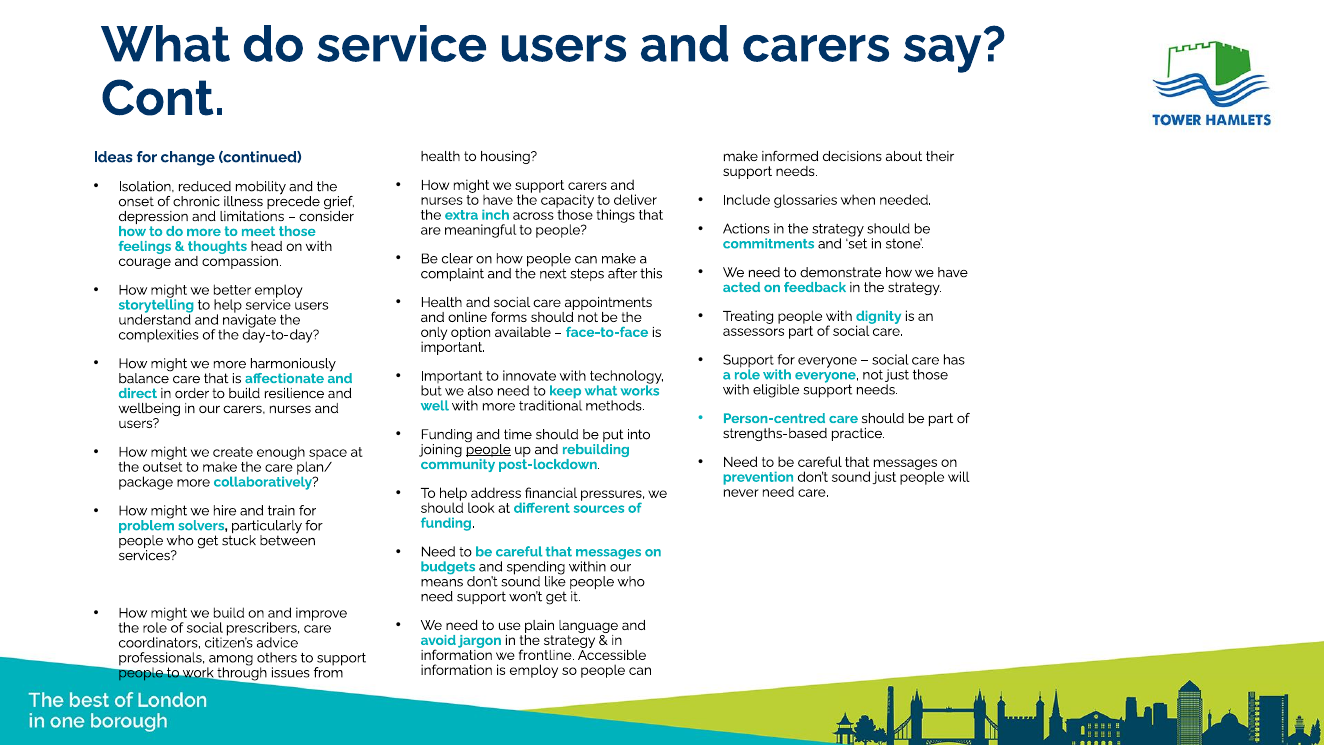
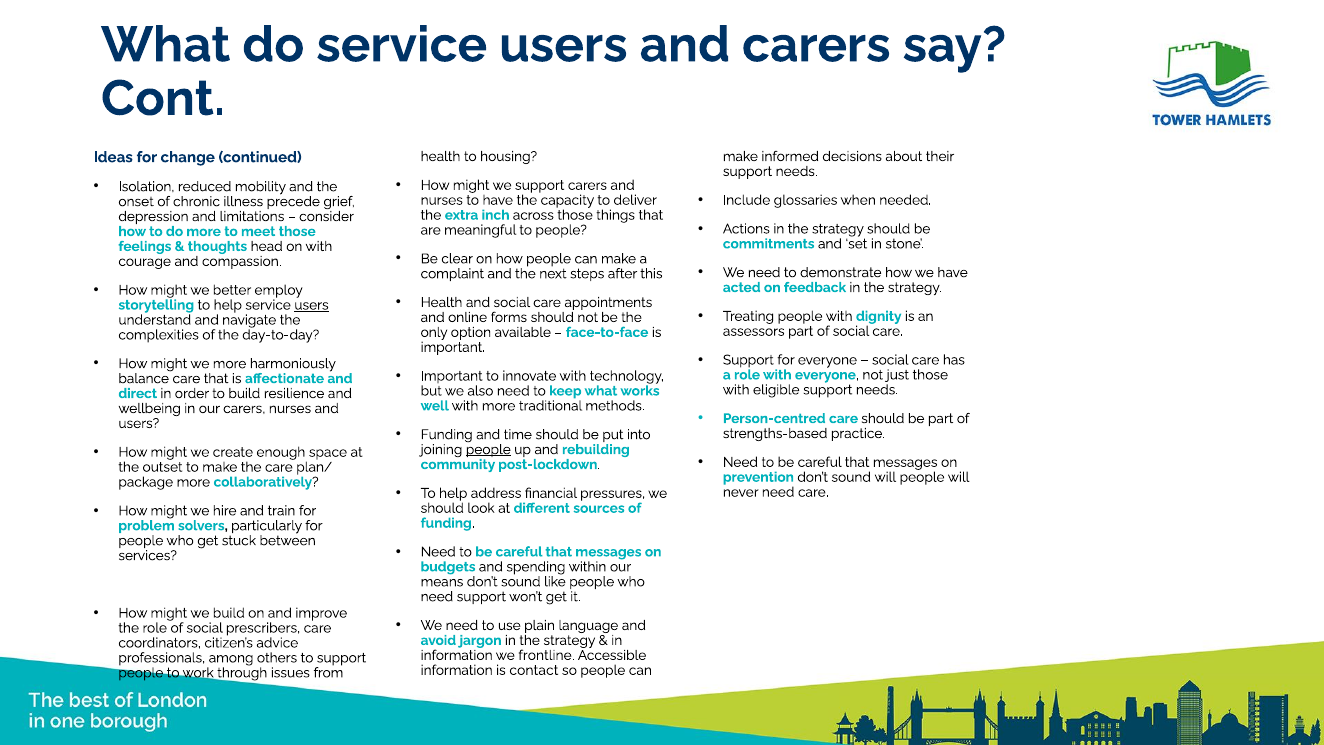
users at (311, 305) underline: none -> present
sound just: just -> will
is employ: employ -> contact
